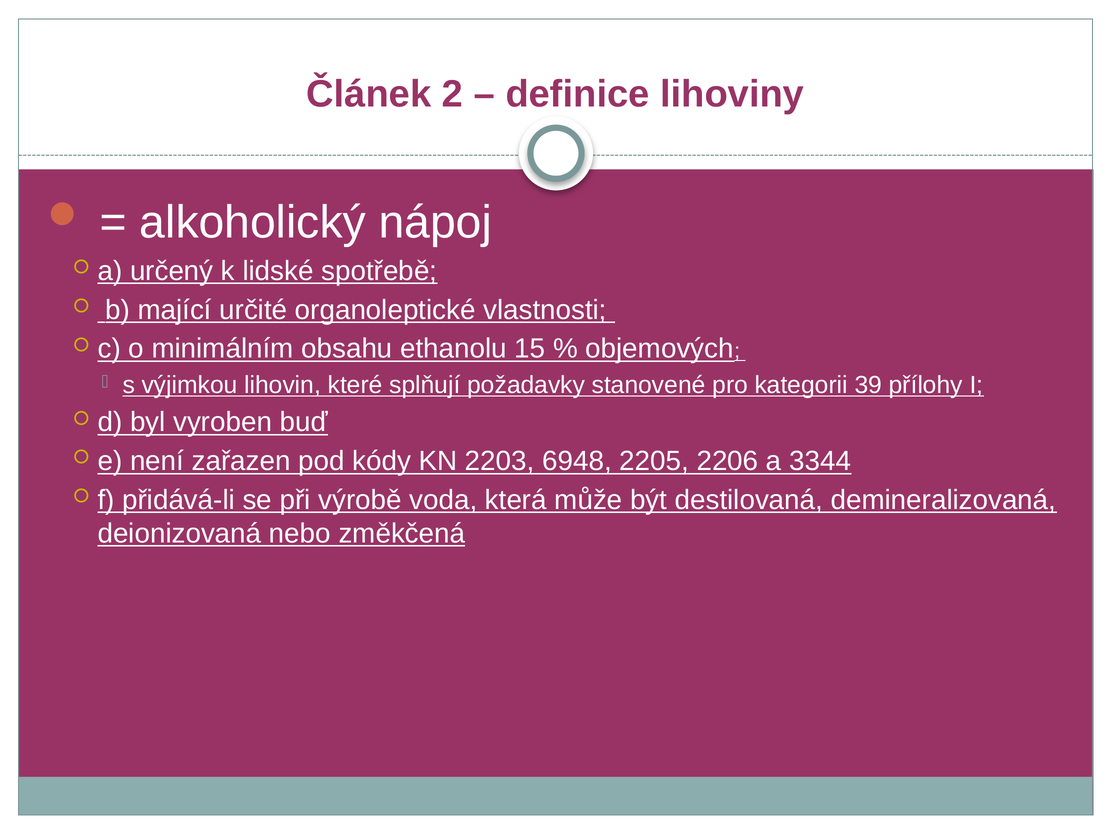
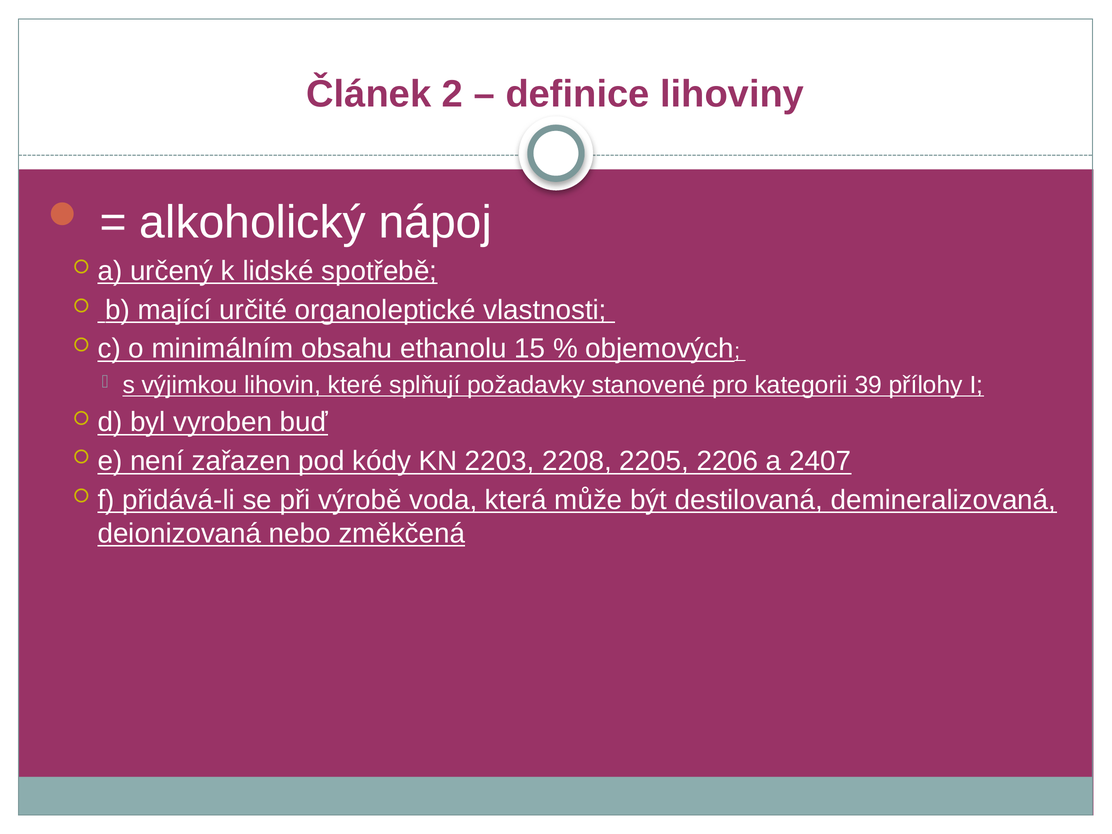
6948: 6948 -> 2208
3344: 3344 -> 2407
